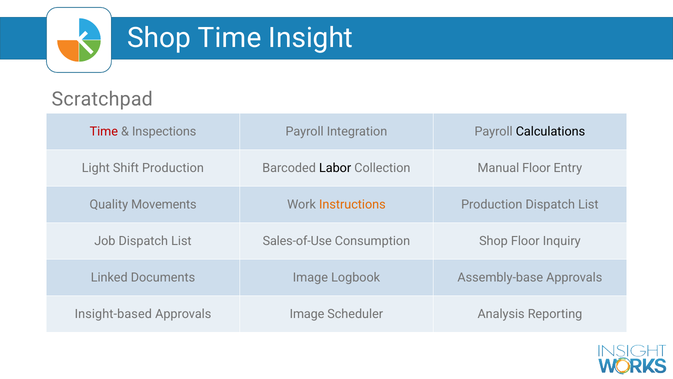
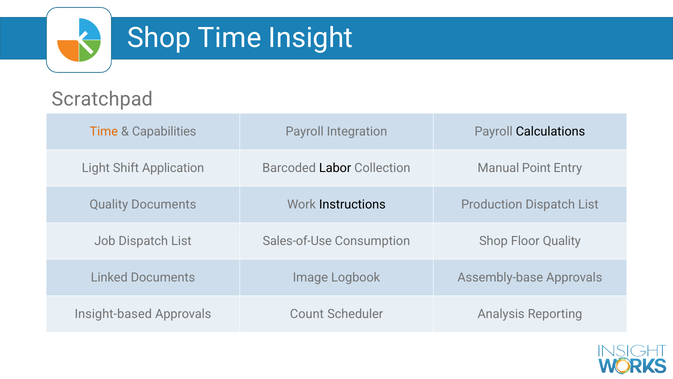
Time at (104, 132) colour: red -> orange
Inspections: Inspections -> Capabilities
Shift Production: Production -> Application
Manual Floor: Floor -> Point
Quality Movements: Movements -> Documents
Instructions colour: orange -> black
Floor Inquiry: Inquiry -> Quality
Approvals Image: Image -> Count
